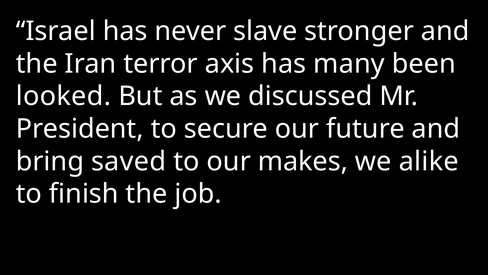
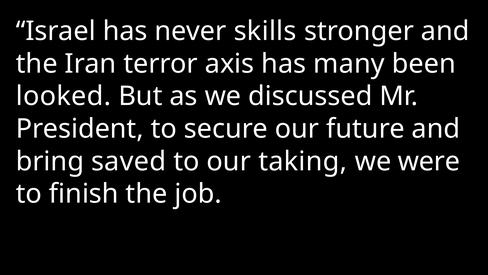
slave: slave -> skills
makes: makes -> taking
alike: alike -> were
